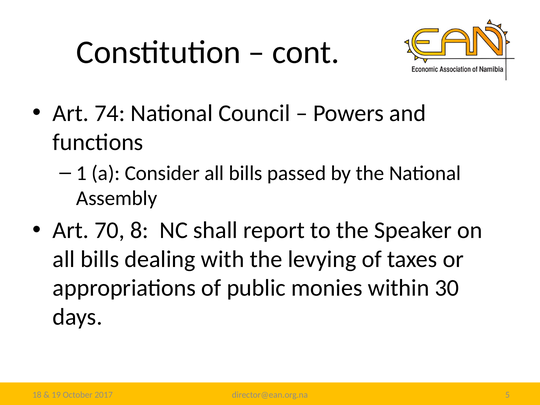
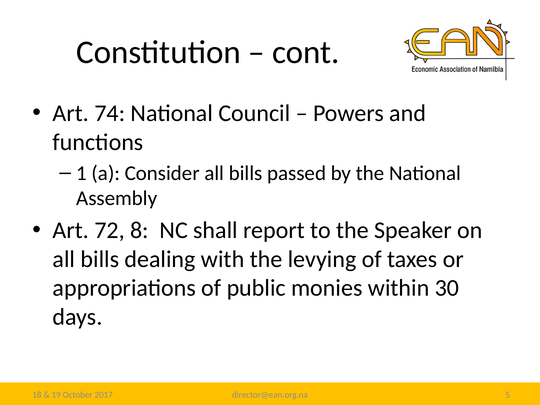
70: 70 -> 72
